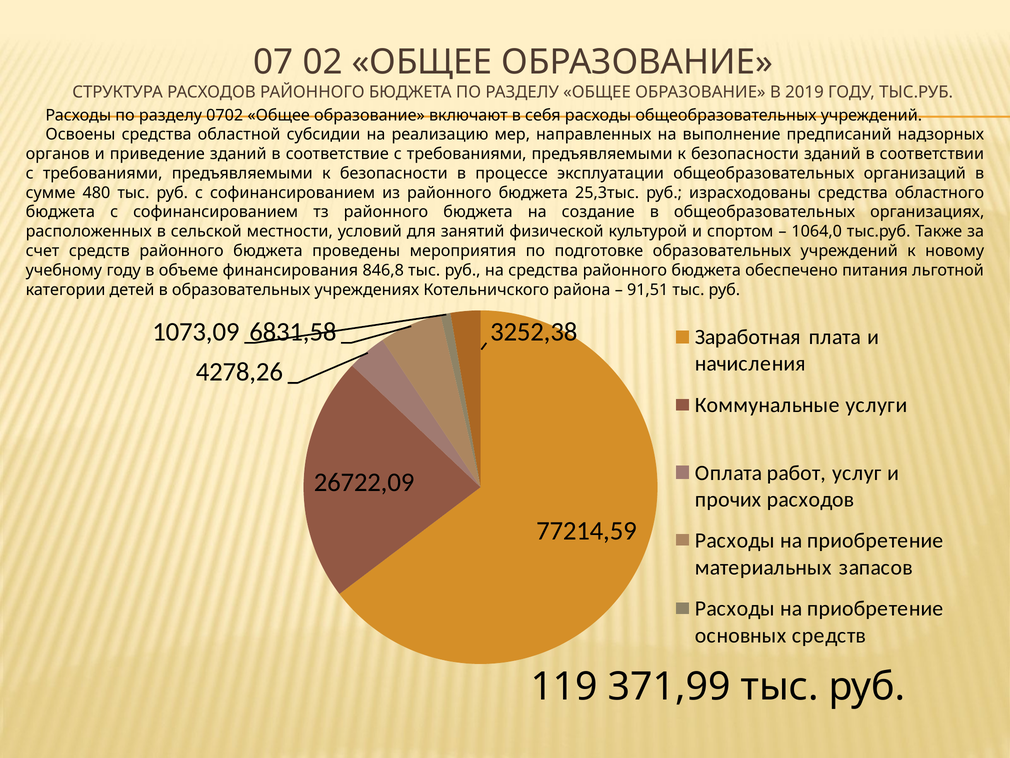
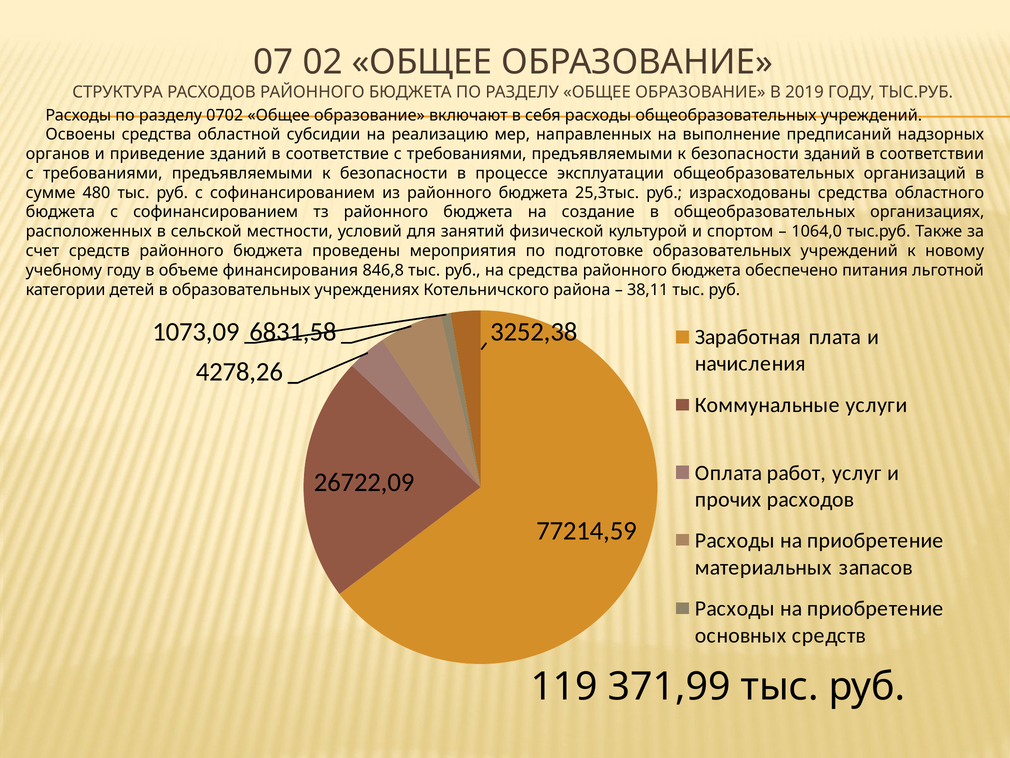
91,51: 91,51 -> 38,11
